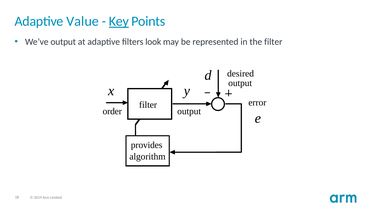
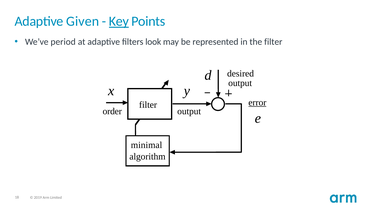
Value: Value -> Given
We’ve output: output -> period
error underline: none -> present
provides: provides -> minimal
